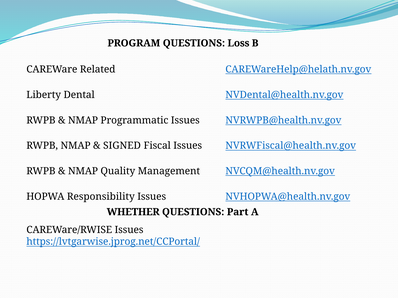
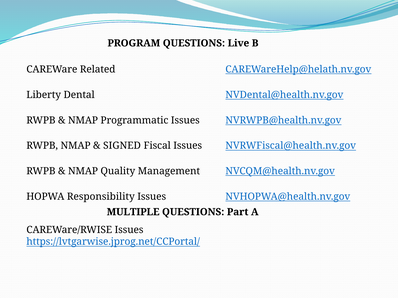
Loss: Loss -> Live
WHETHER: WHETHER -> MULTIPLE
